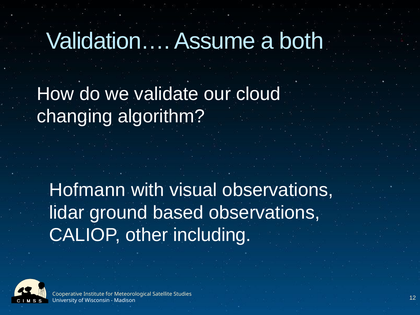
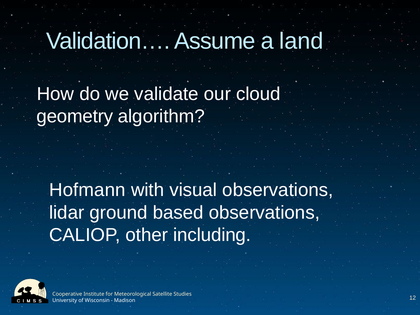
both: both -> land
changing: changing -> geometry
